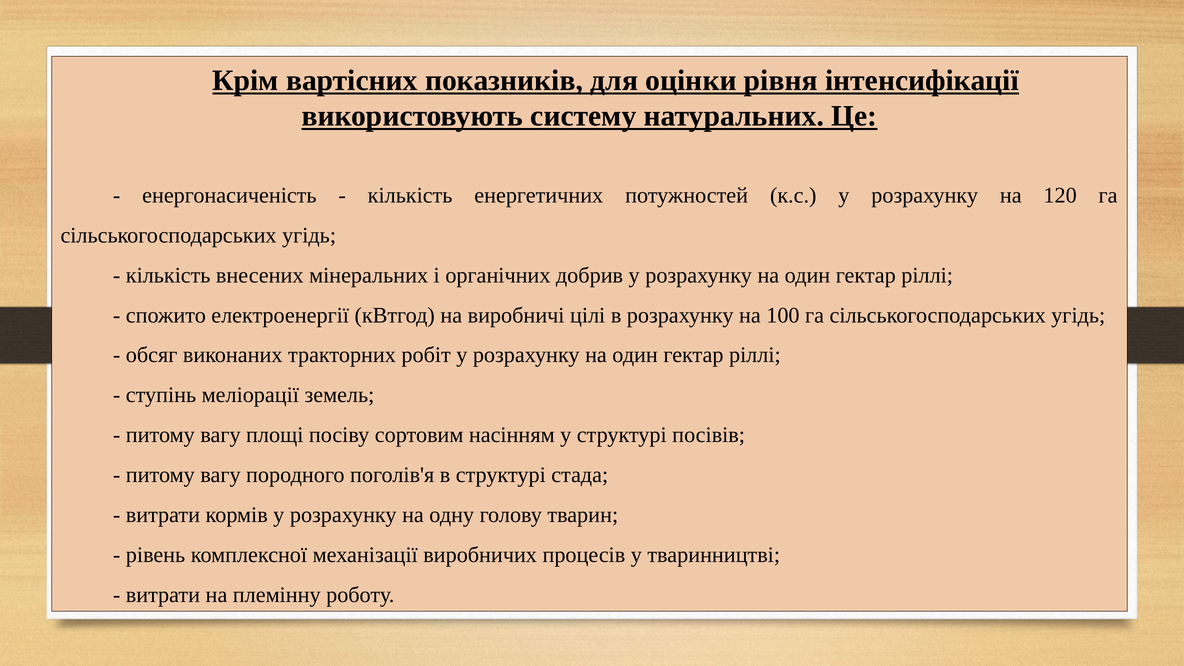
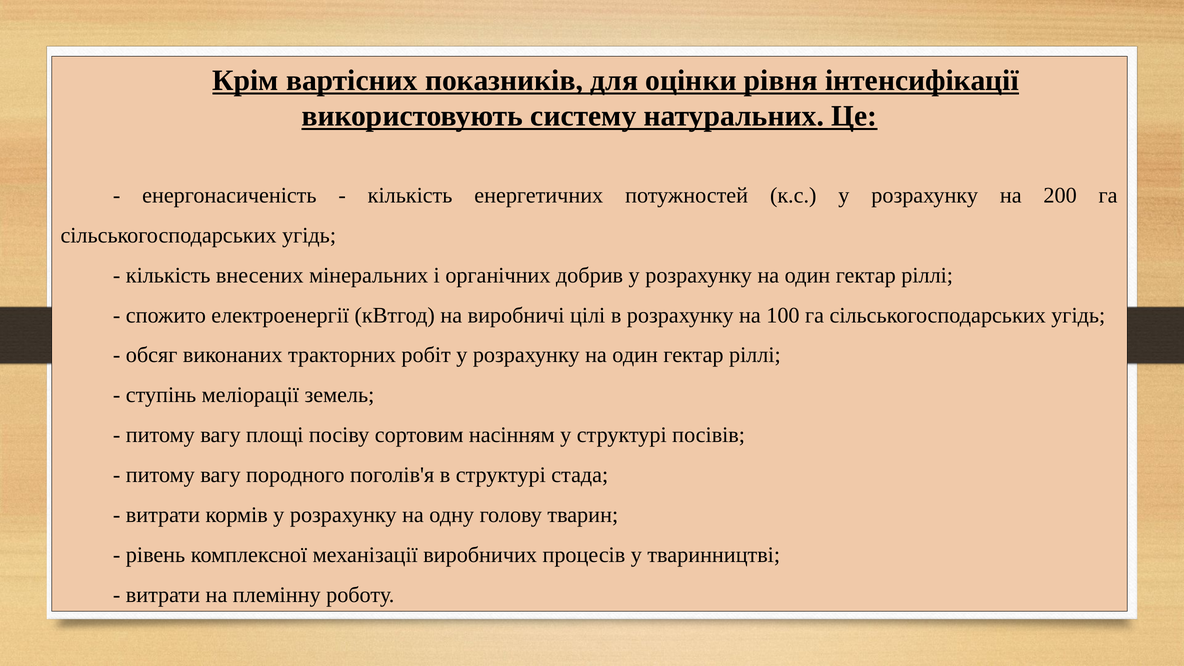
120: 120 -> 200
